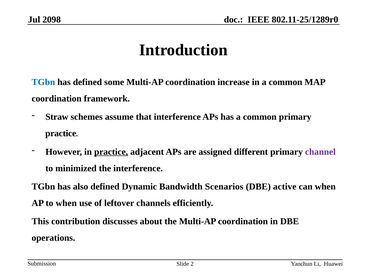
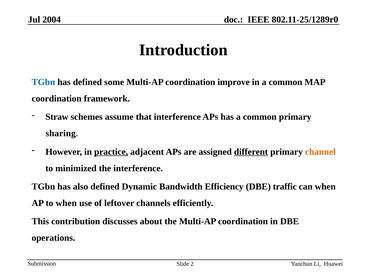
2098: 2098 -> 2004
increase: increase -> improve
practice at (61, 134): practice -> sharing
different underline: none -> present
channel colour: purple -> orange
Scenarios: Scenarios -> Efficiency
active: active -> traffic
